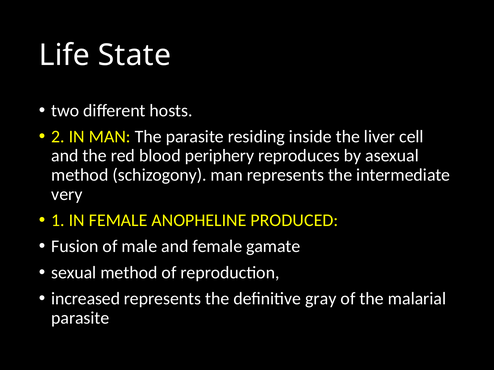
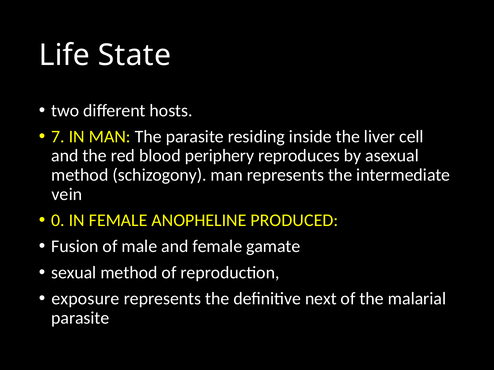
2: 2 -> 7
very: very -> vein
1: 1 -> 0
increased: increased -> exposure
gray: gray -> next
